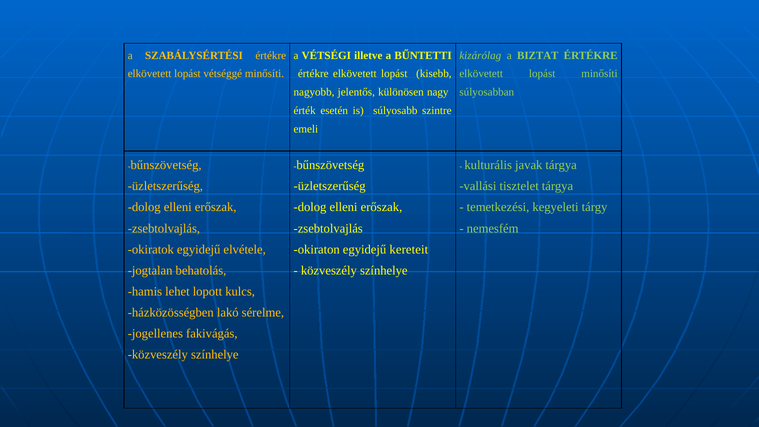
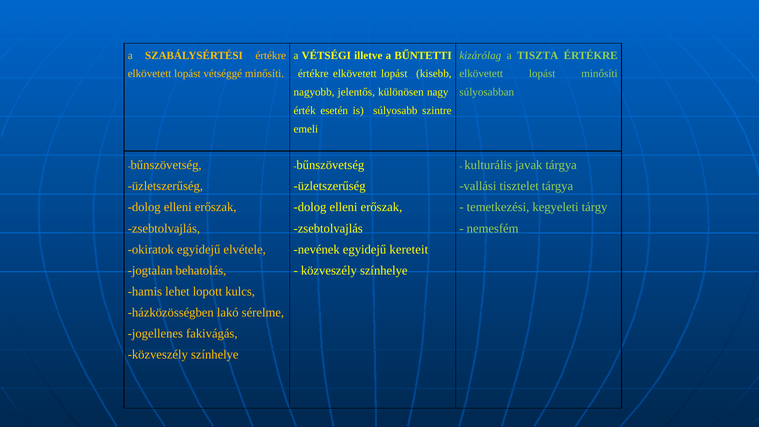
BIZTAT: BIZTAT -> TISZTA
okiraton: okiraton -> nevének
